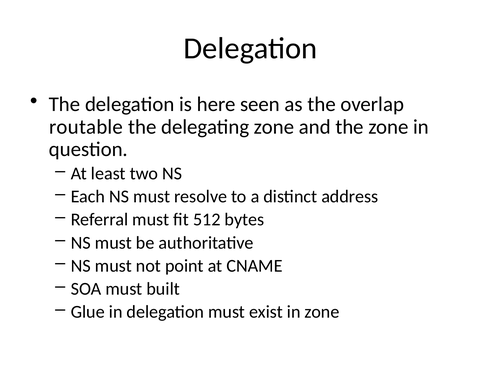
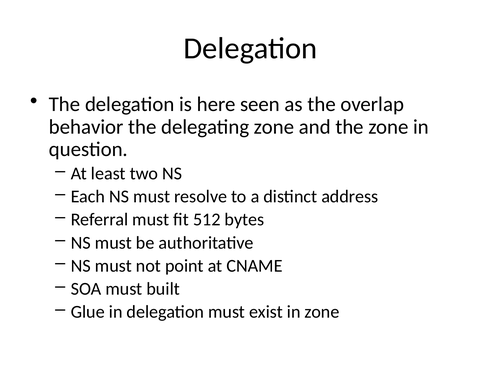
routable: routable -> behavior
